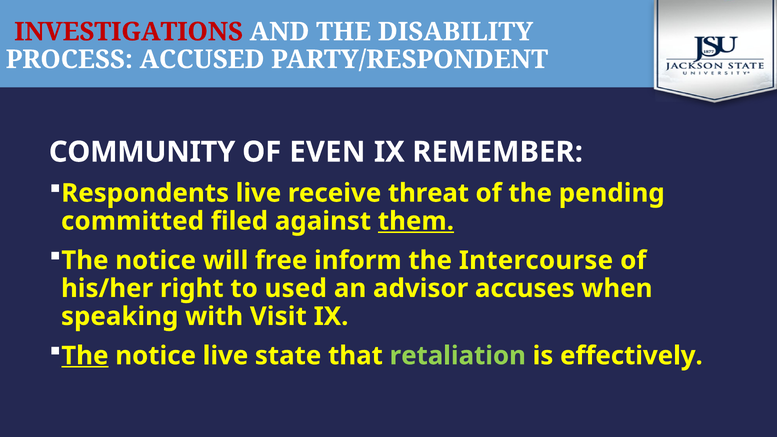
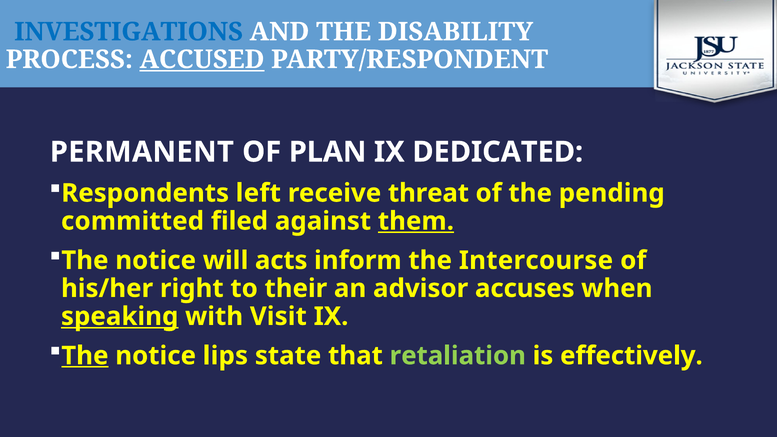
INVESTIGATIONS colour: red -> blue
ACCUSED underline: none -> present
COMMUNITY: COMMUNITY -> PERMANENT
EVEN: EVEN -> PLAN
REMEMBER: REMEMBER -> DEDICATED
Respondents live: live -> left
free: free -> acts
used: used -> their
speaking underline: none -> present
notice live: live -> lips
